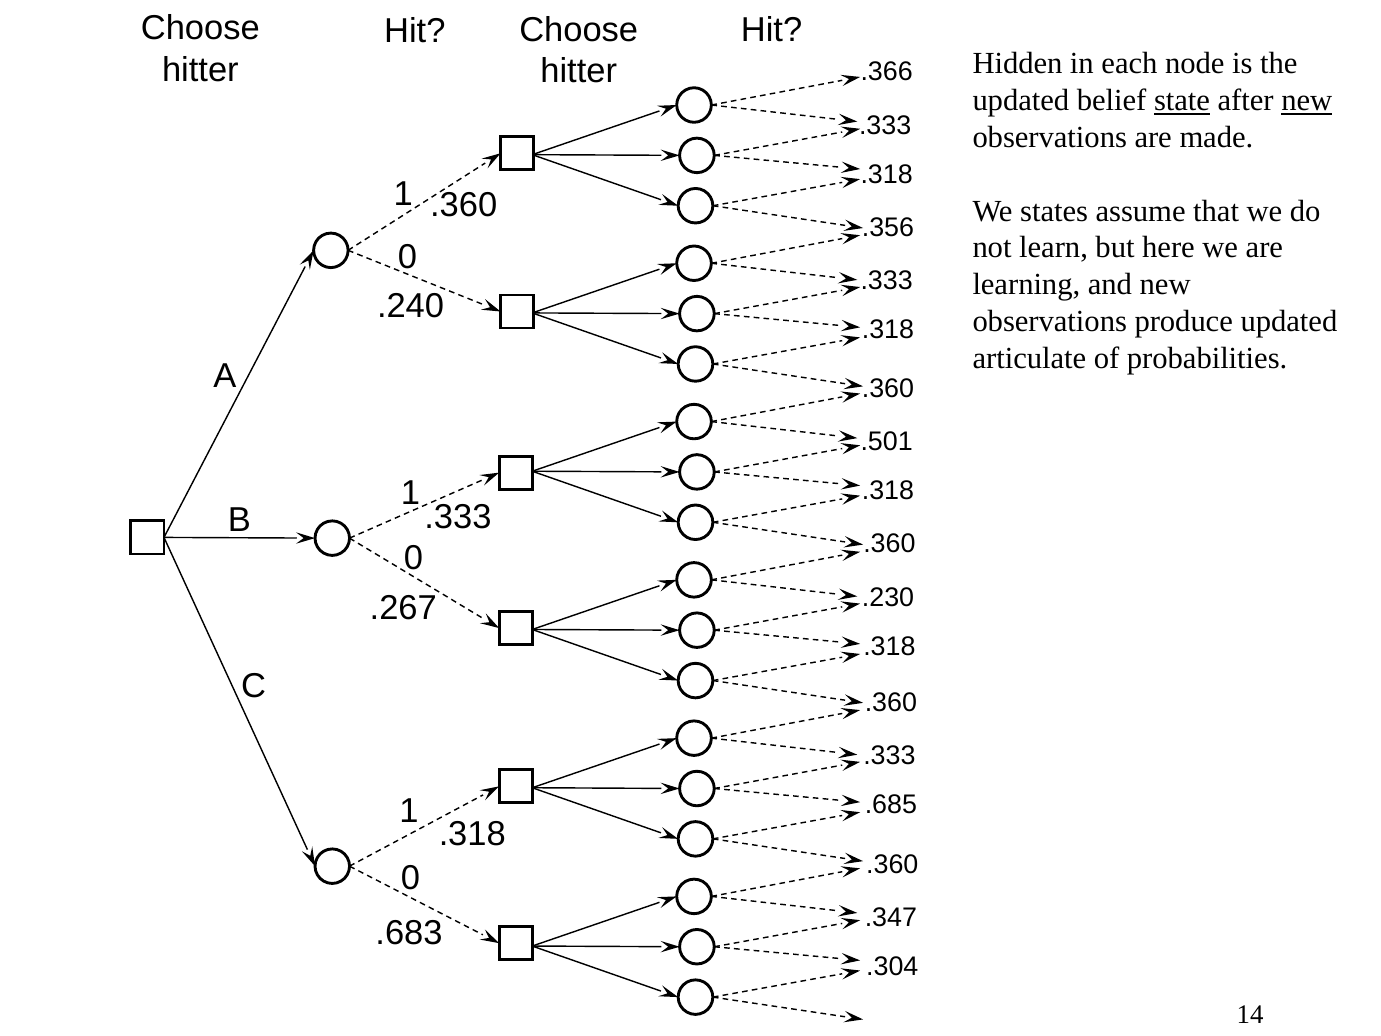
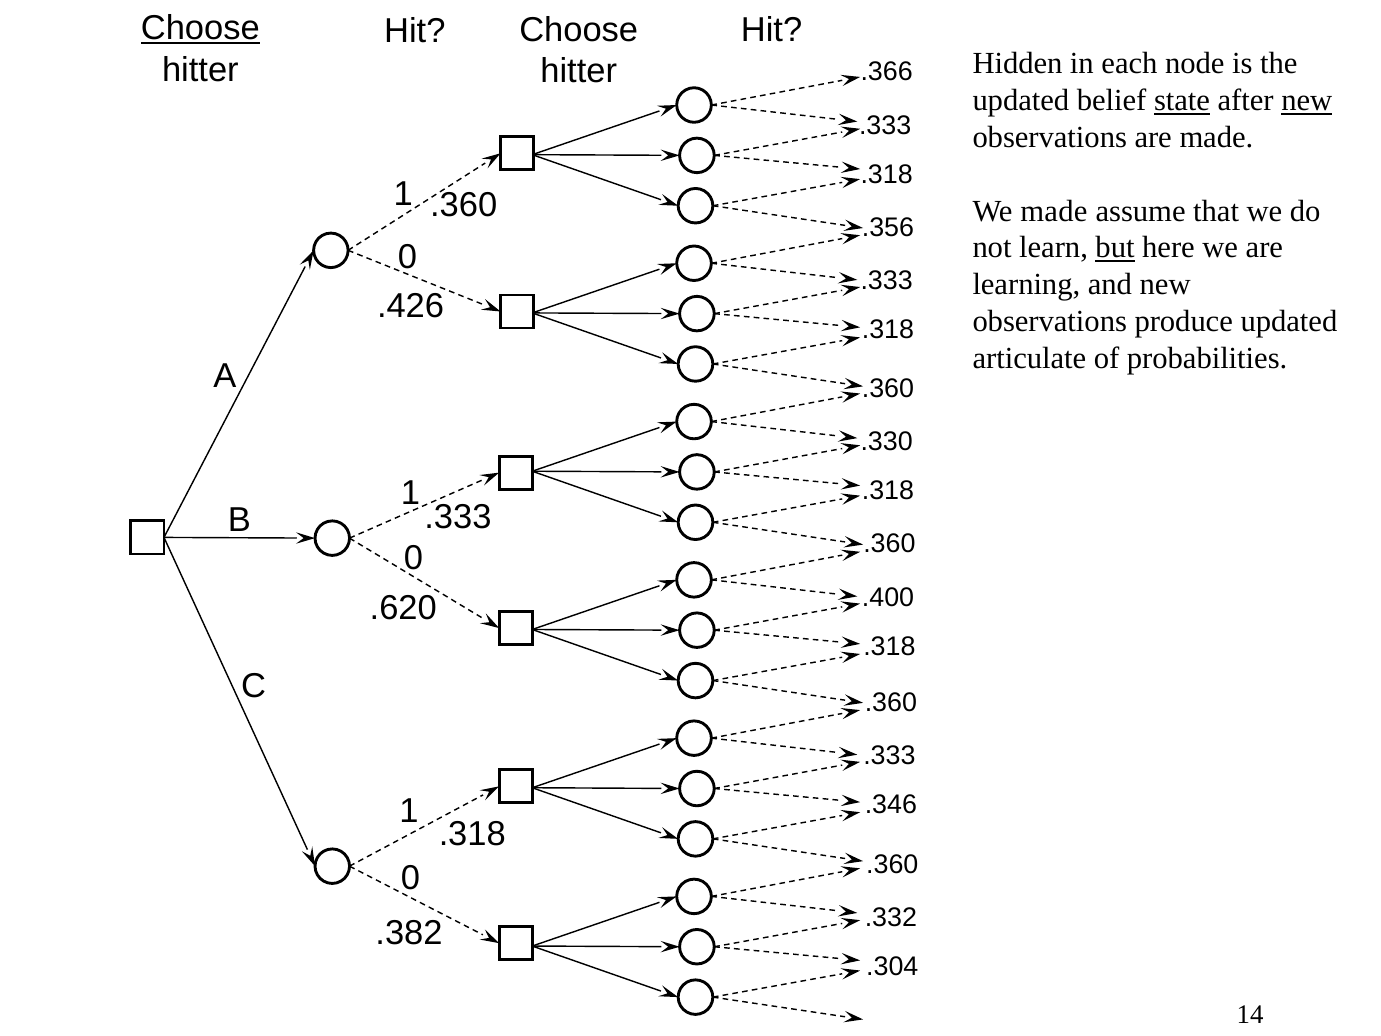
Choose at (200, 28) underline: none -> present
We states: states -> made
but underline: none -> present
.240: .240 -> .426
.501: .501 -> .330
.230: .230 -> .400
.267: .267 -> .620
.685: .685 -> .346
.347: .347 -> .332
.683: .683 -> .382
